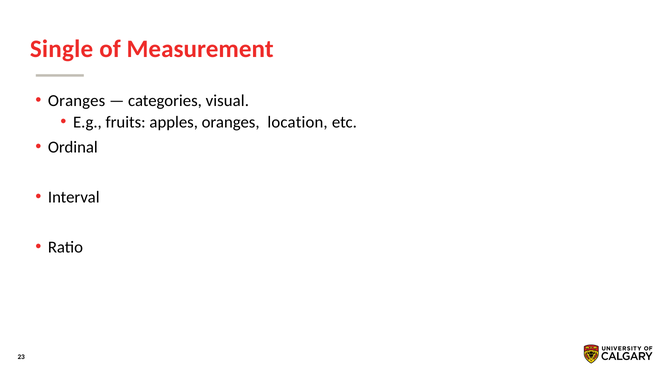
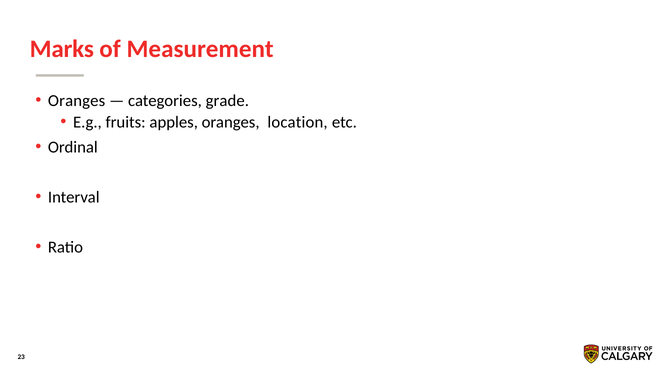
Single: Single -> Marks
visual: visual -> grade
